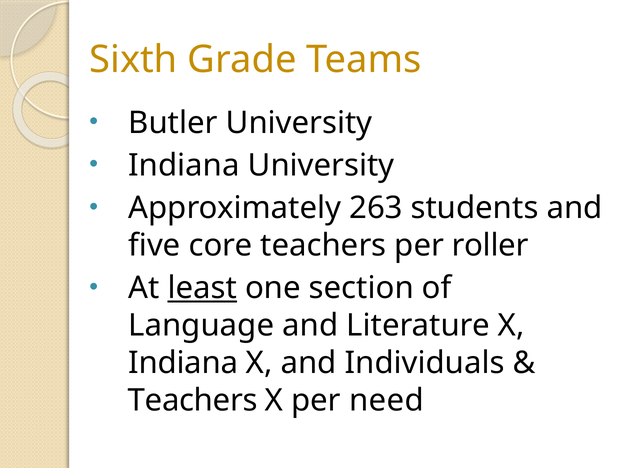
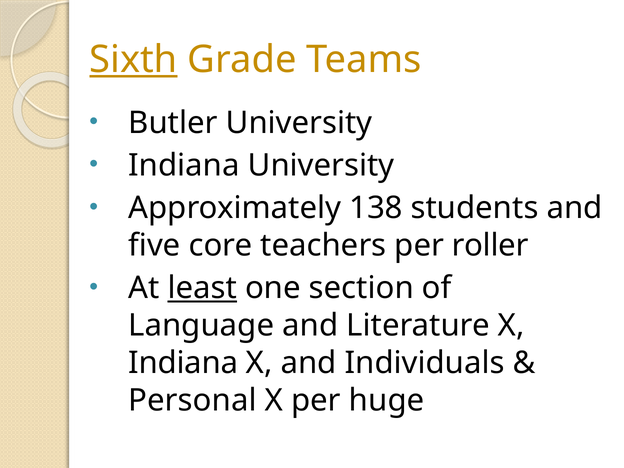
Sixth underline: none -> present
263: 263 -> 138
Teachers at (193, 400): Teachers -> Personal
need: need -> huge
